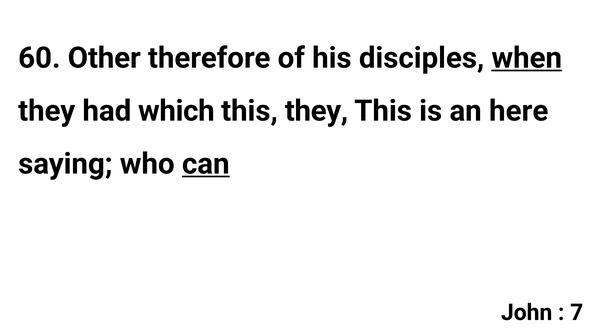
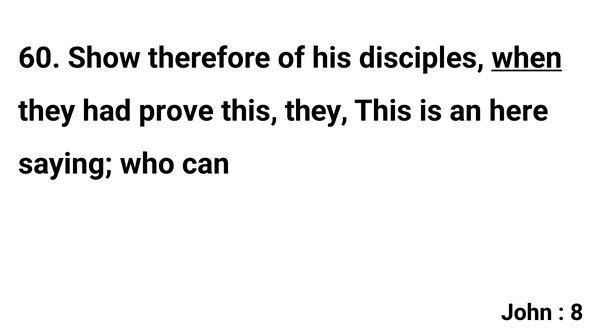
Other: Other -> Show
which: which -> prove
can underline: present -> none
7: 7 -> 8
